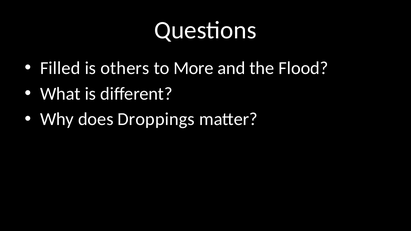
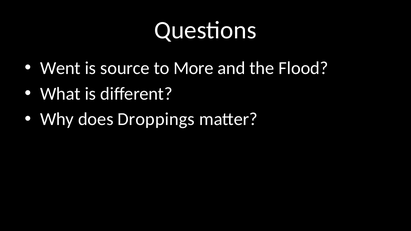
Filled: Filled -> Went
others: others -> source
